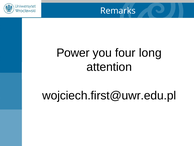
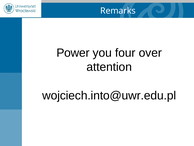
long: long -> over
wojciech.first@uwr.edu.pl: wojciech.first@uwr.edu.pl -> wojciech.into@uwr.edu.pl
